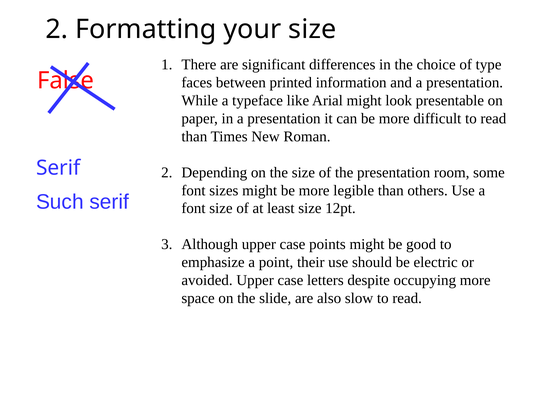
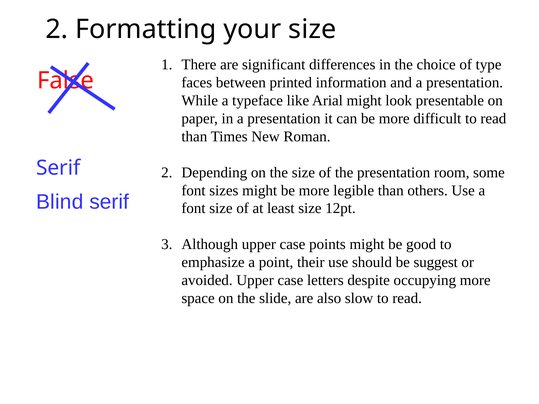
Such: Such -> Blind
electric: electric -> suggest
